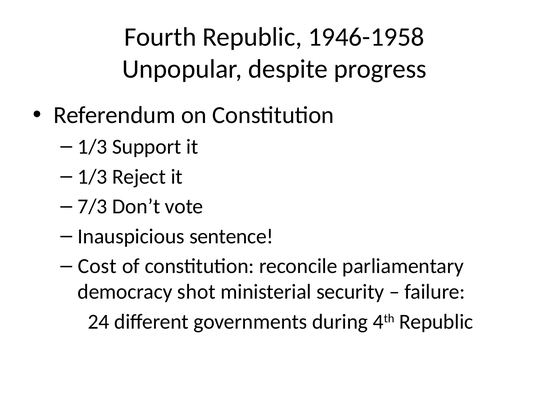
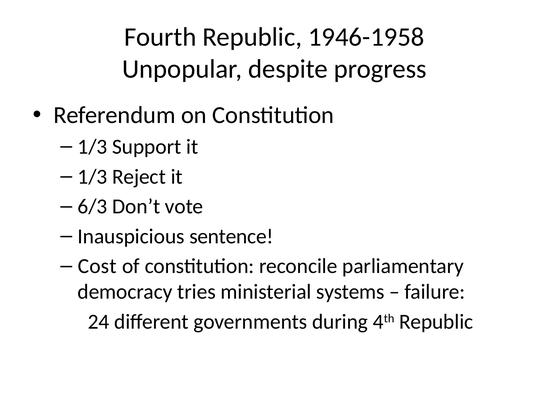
7/3: 7/3 -> 6/3
shot: shot -> tries
security: security -> systems
